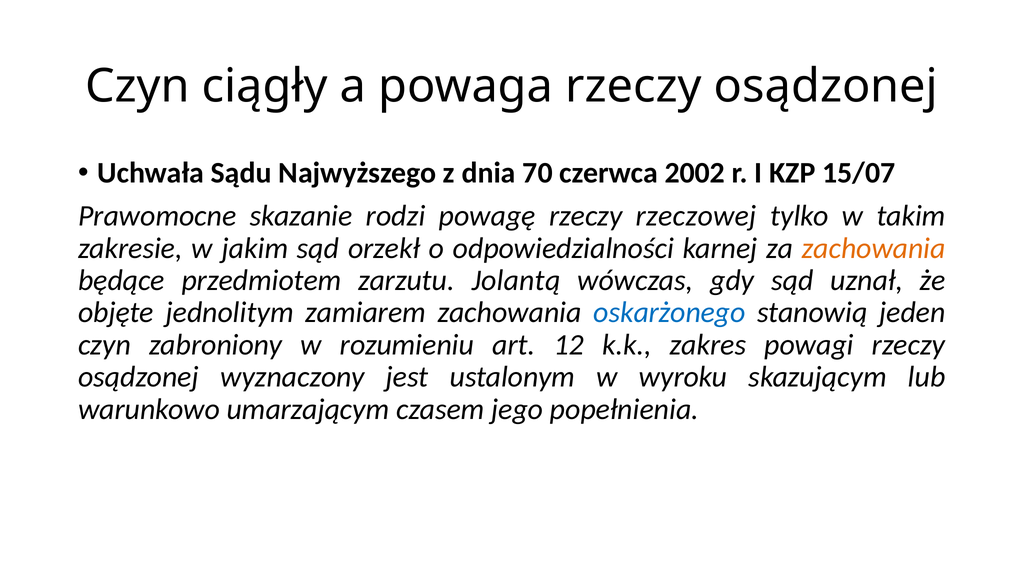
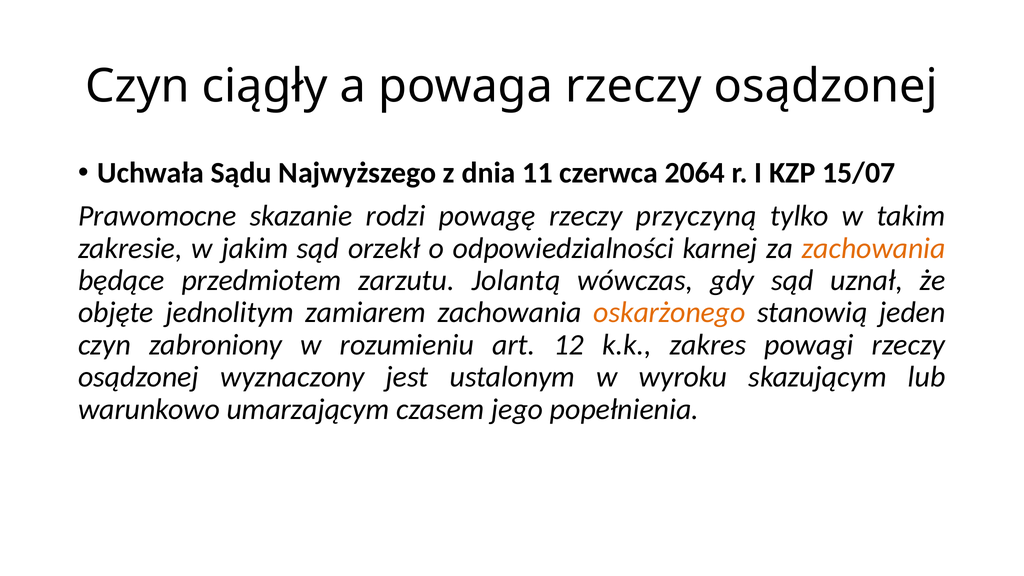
70: 70 -> 11
2002: 2002 -> 2064
rzeczowej: rzeczowej -> przyczyną
oskarżonego colour: blue -> orange
